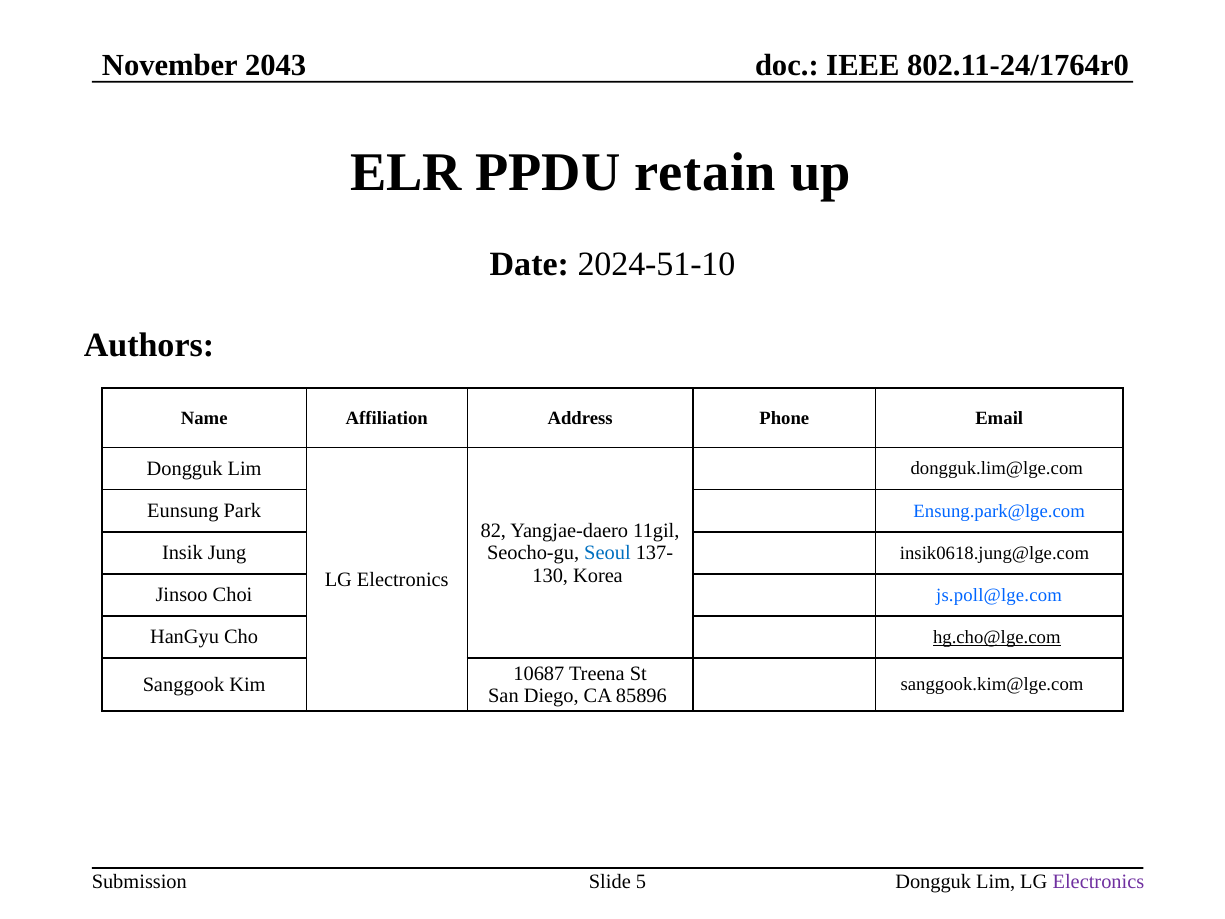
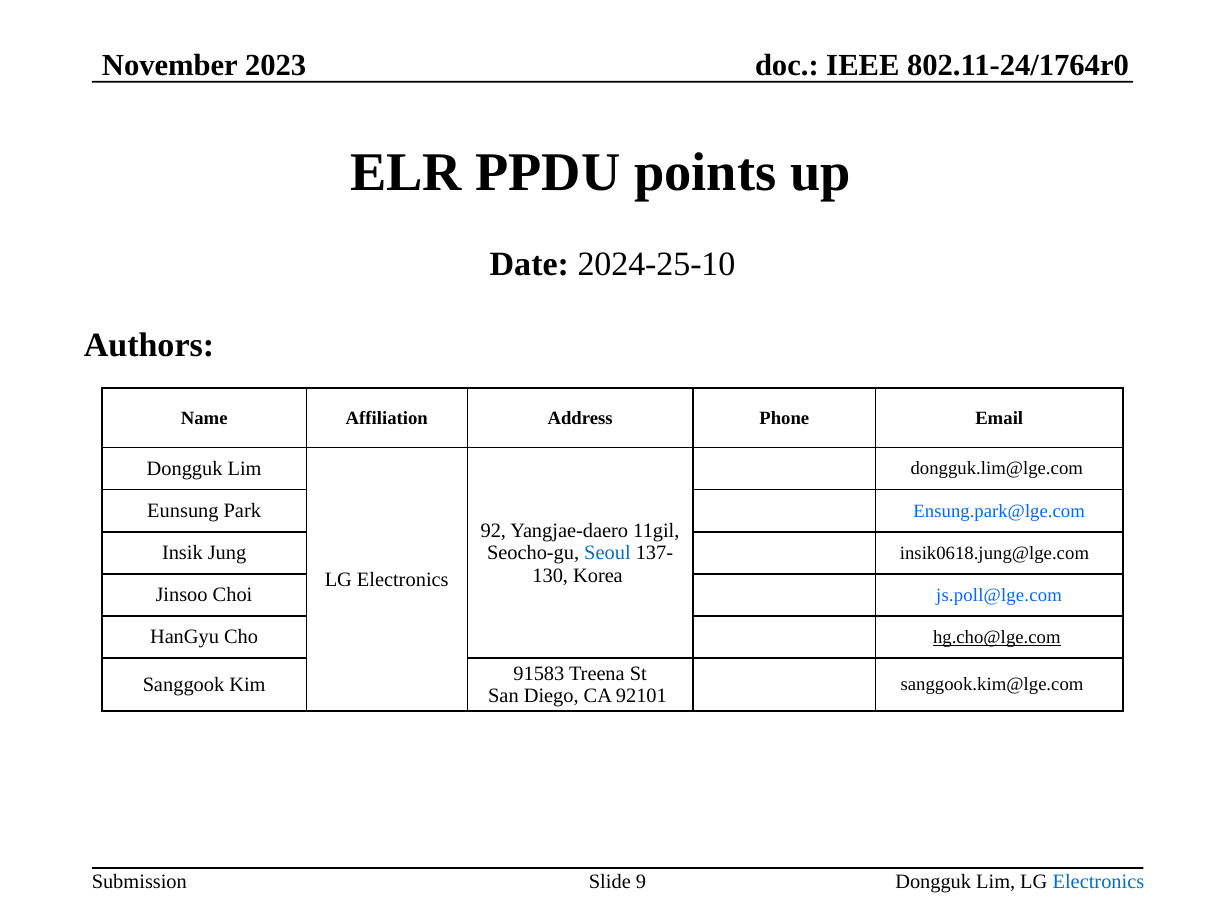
2043: 2043 -> 2023
retain: retain -> points
2024-51-10: 2024-51-10 -> 2024-25-10
82: 82 -> 92
10687: 10687 -> 91583
85896: 85896 -> 92101
5: 5 -> 9
Electronics at (1098, 881) colour: purple -> blue
